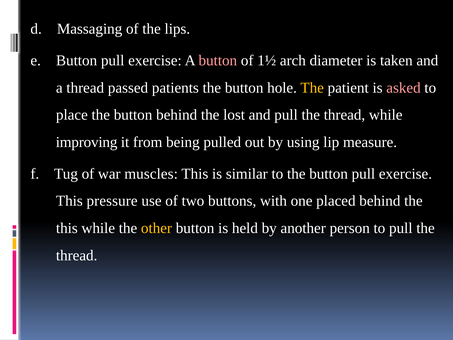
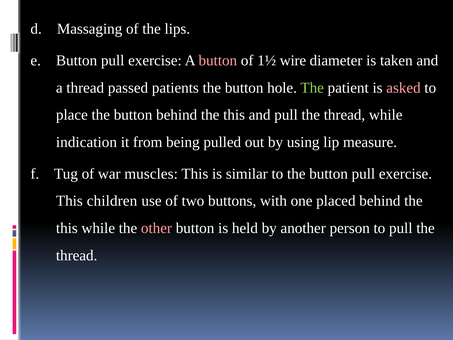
arch: arch -> wire
The at (312, 88) colour: yellow -> light green
button behind the lost: lost -> this
improving: improving -> indication
pressure: pressure -> children
other colour: yellow -> pink
